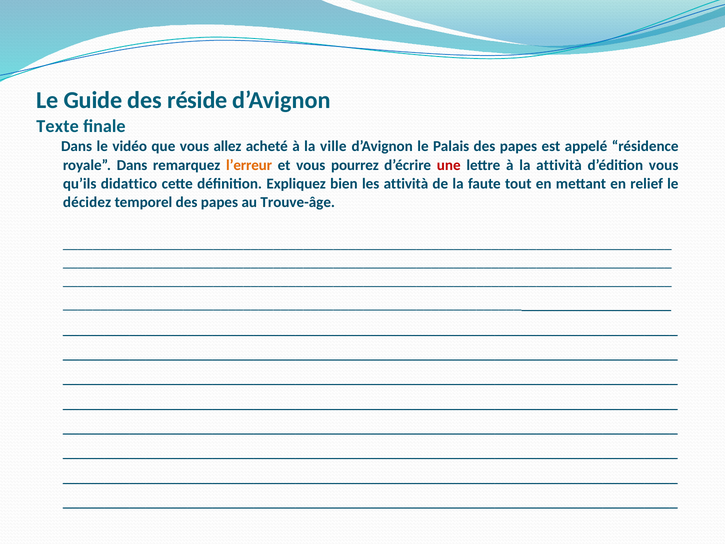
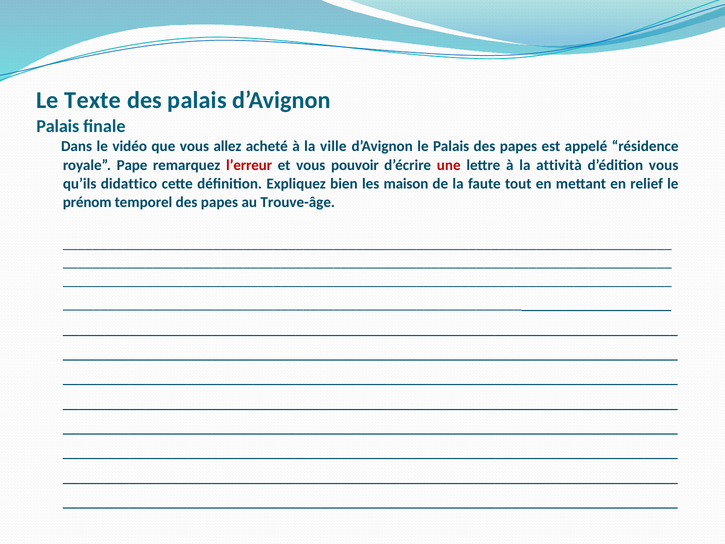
Guide: Guide -> Texte
des réside: réside -> palais
Texte at (58, 126): Texte -> Palais
royale Dans: Dans -> Pape
l’erreur colour: orange -> red
pourrez: pourrez -> pouvoir
les attività: attività -> maison
décidez: décidez -> prénom
